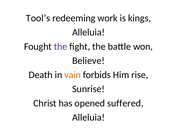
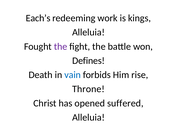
Tool’s: Tool’s -> Each’s
Believe: Believe -> Defines
vain colour: orange -> blue
Sunrise: Sunrise -> Throne
